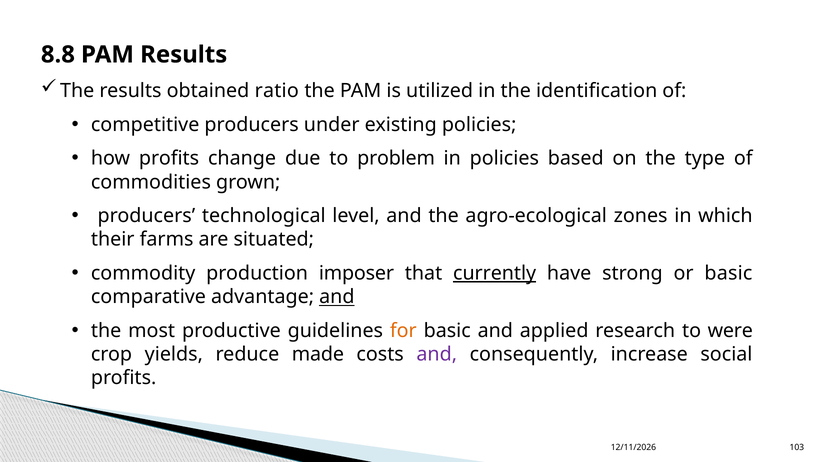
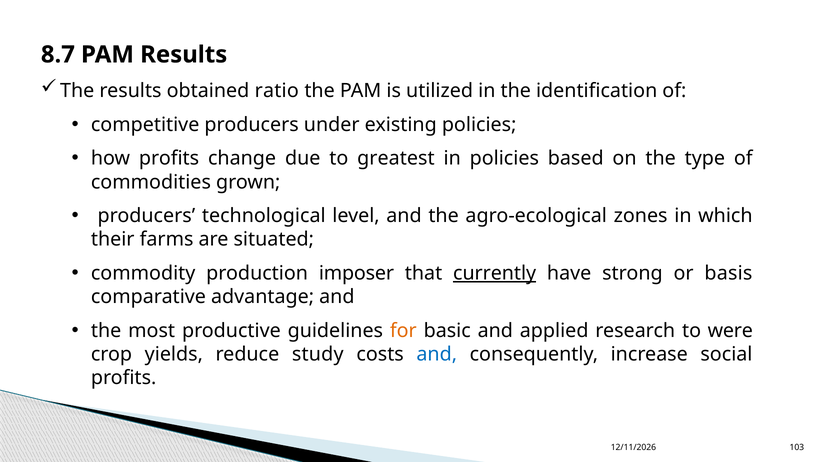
8.8: 8.8 -> 8.7
problem: problem -> greatest
or basic: basic -> basis
and at (337, 297) underline: present -> none
made: made -> study
and at (437, 355) colour: purple -> blue
